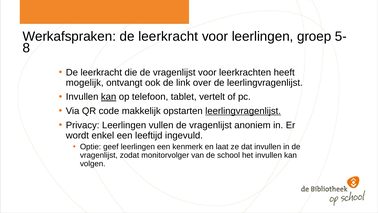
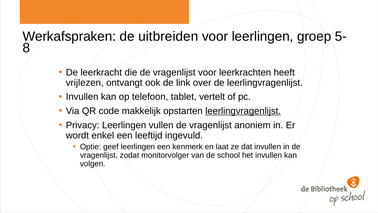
Werkafspraken de leerkracht: leerkracht -> uitbreiden
mogelijk: mogelijk -> vrijlezen
kan at (109, 97) underline: present -> none
